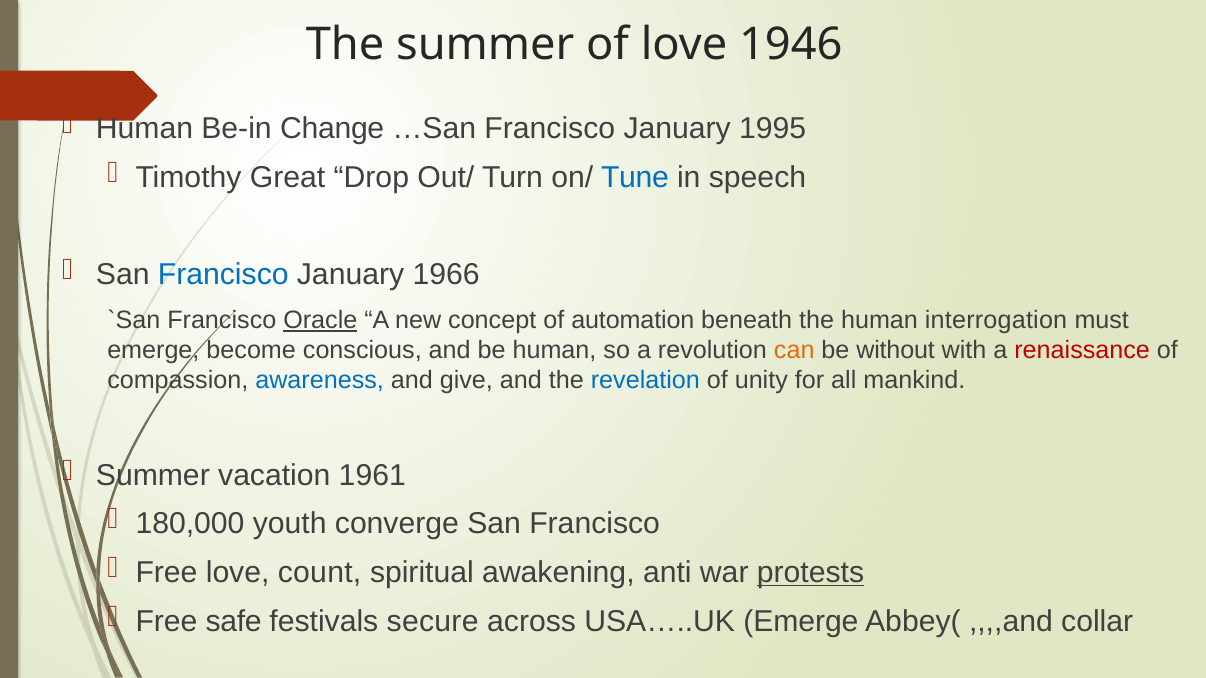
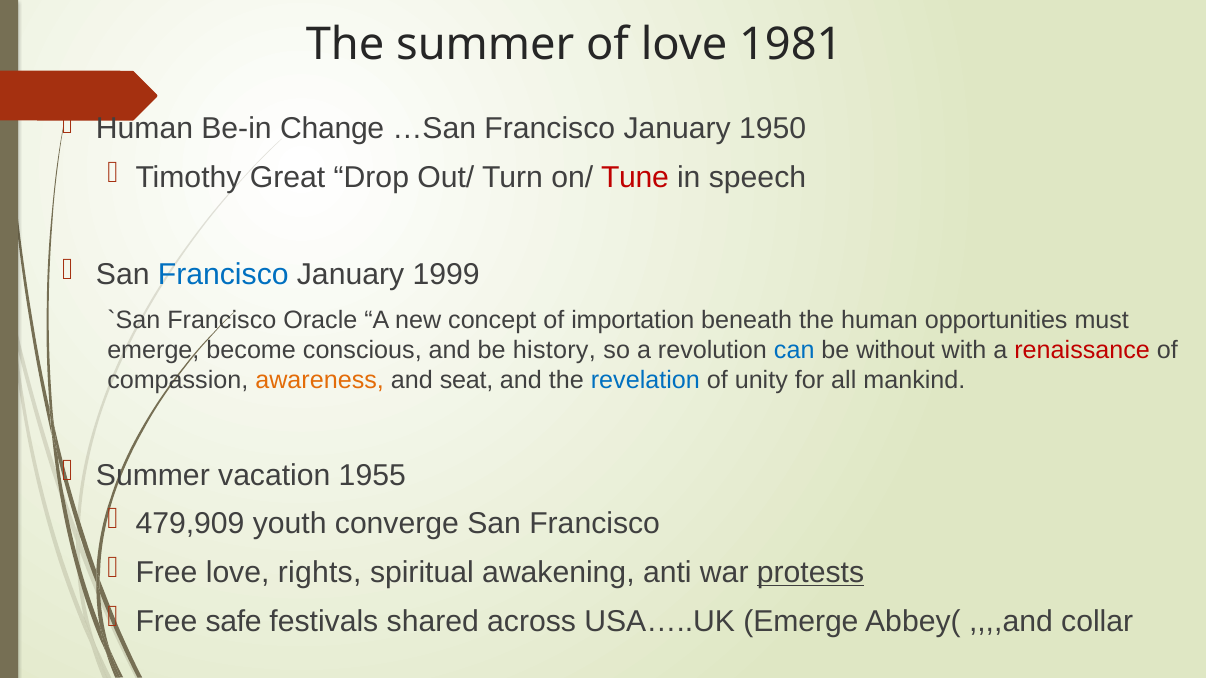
1946: 1946 -> 1981
1995: 1995 -> 1950
Tune colour: blue -> red
1966: 1966 -> 1999
Oracle underline: present -> none
automation: automation -> importation
interrogation: interrogation -> opportunities
be human: human -> history
can colour: orange -> blue
awareness colour: blue -> orange
give: give -> seat
1961: 1961 -> 1955
180,000: 180,000 -> 479,909
count: count -> rights
secure: secure -> shared
